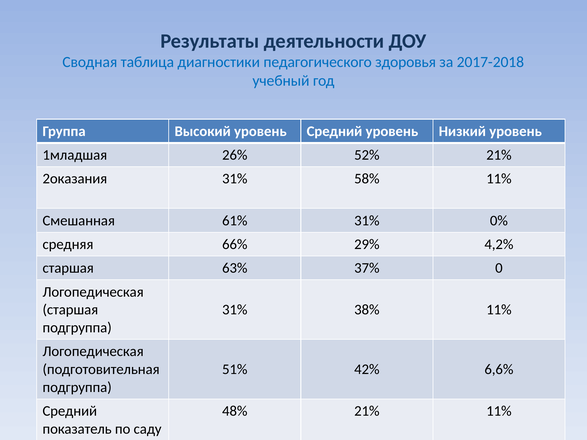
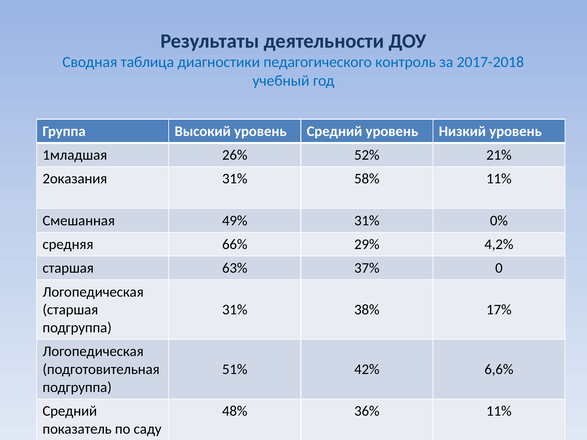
здоровья: здоровья -> контроль
61%: 61% -> 49%
38% 11%: 11% -> 17%
48% 21%: 21% -> 36%
